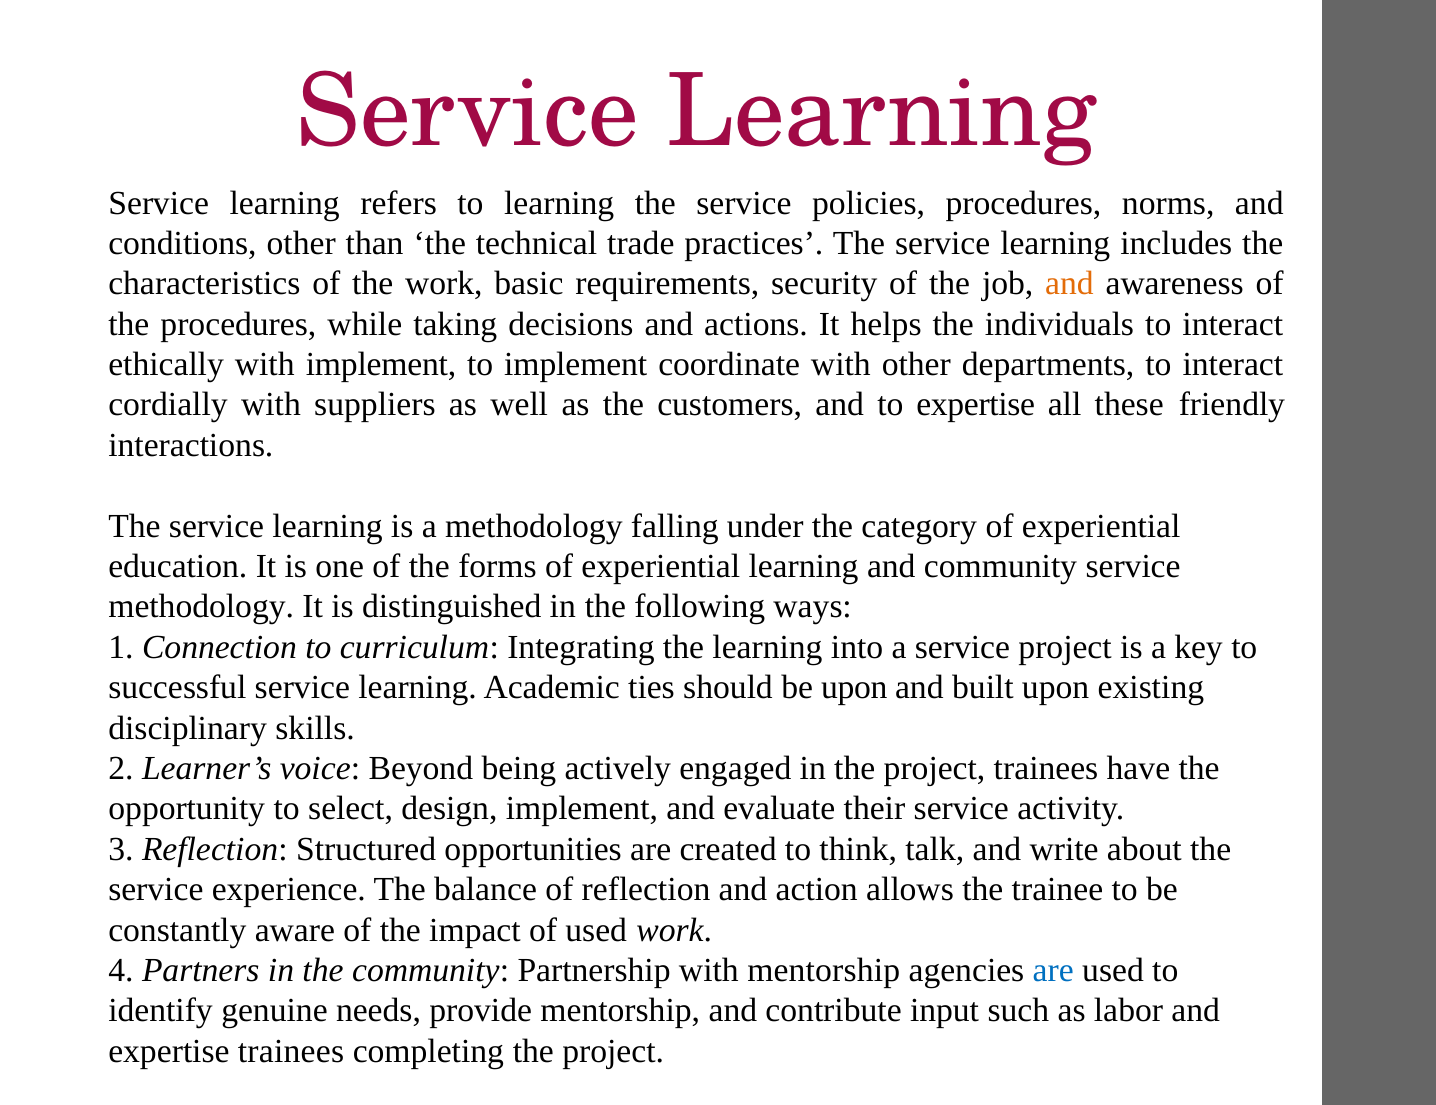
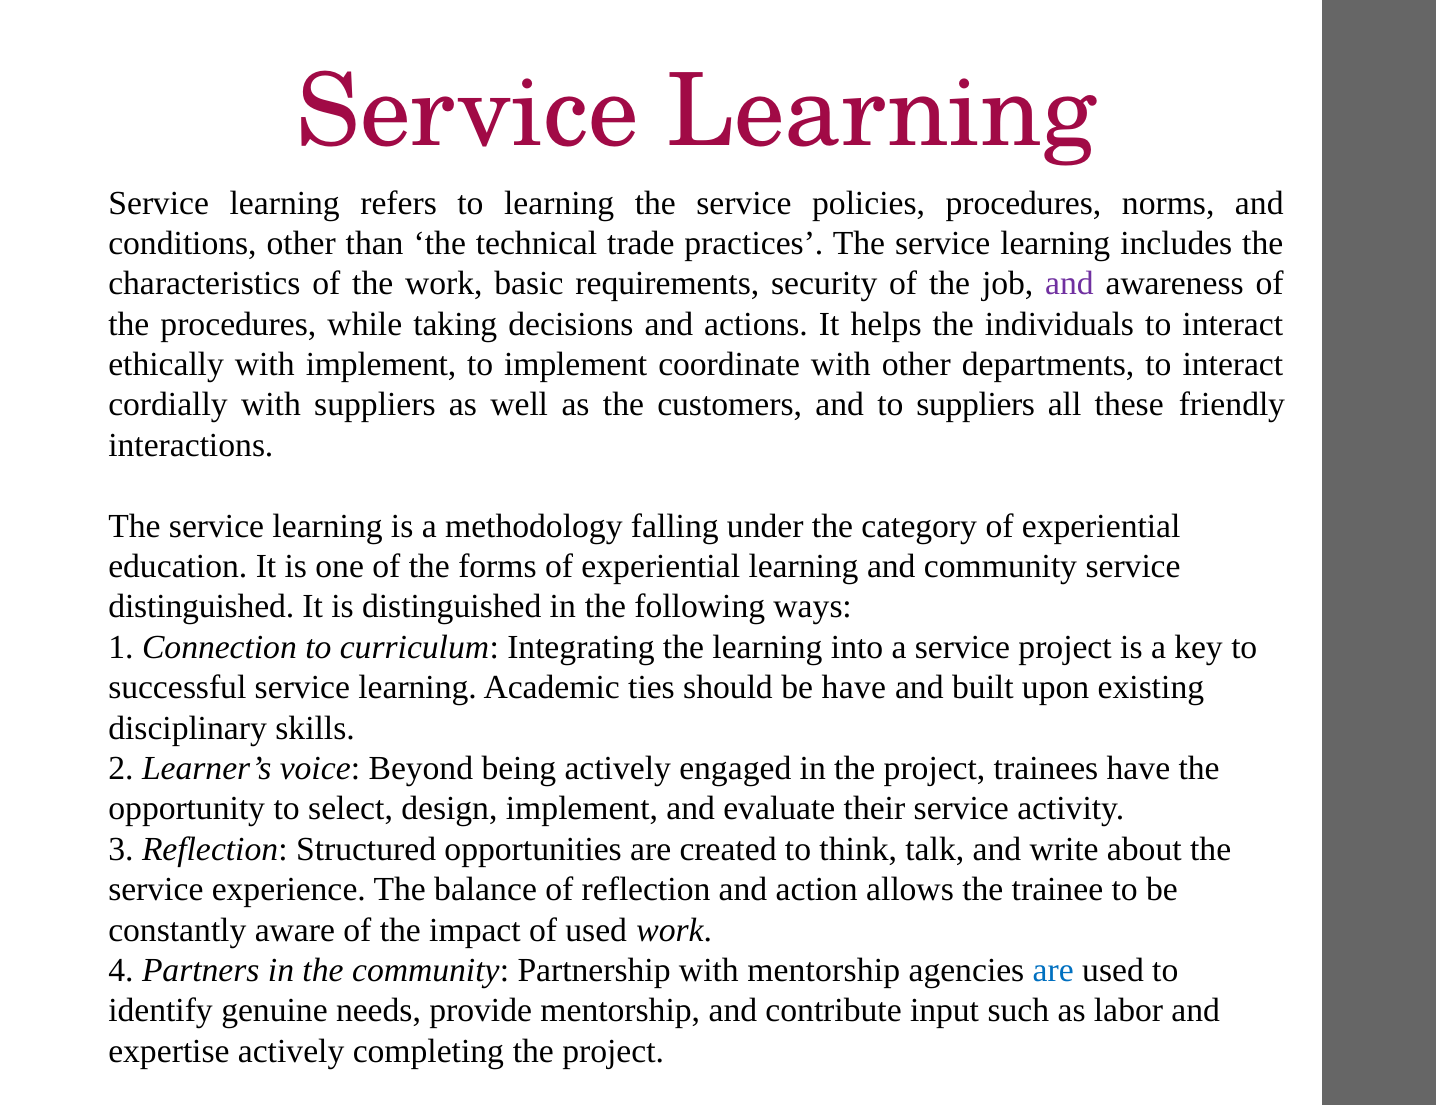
and at (1069, 284) colour: orange -> purple
to expertise: expertise -> suppliers
methodology at (201, 607): methodology -> distinguished
be upon: upon -> have
expertise trainees: trainees -> actively
